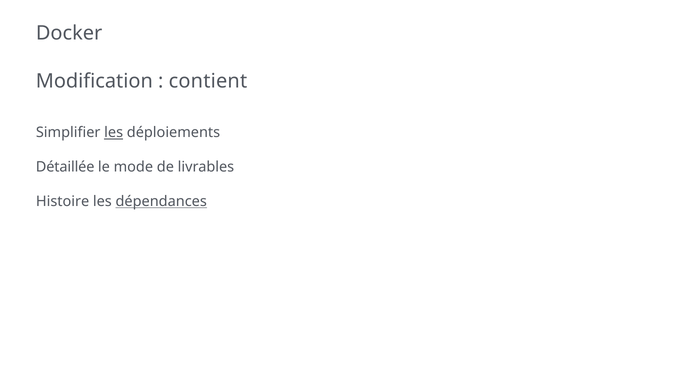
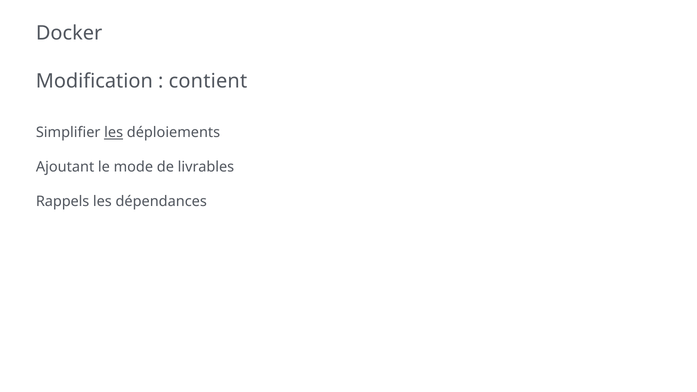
Détaillée: Détaillée -> Ajoutant
Histoire: Histoire -> Rappels
dépendances underline: present -> none
